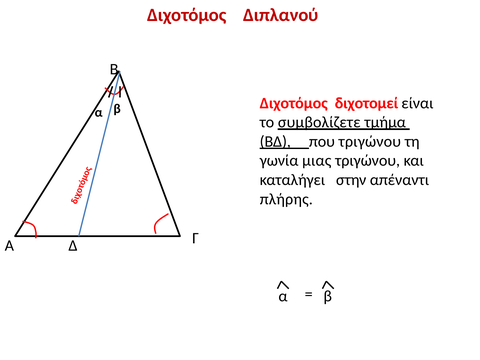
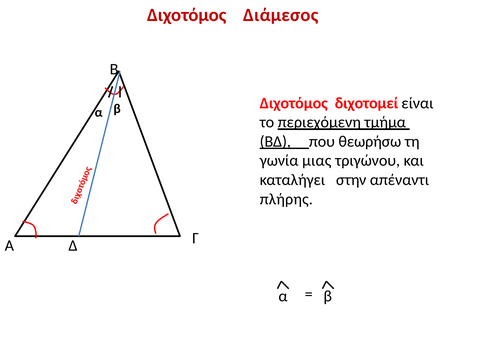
Διπλανού: Διπλανού -> Διάμεσος
συμβολίζετε: συμβολίζετε -> περιεχόμενη
που τριγώνου: τριγώνου -> θεωρήσω
